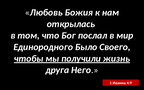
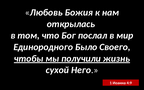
друга: друга -> сухой
